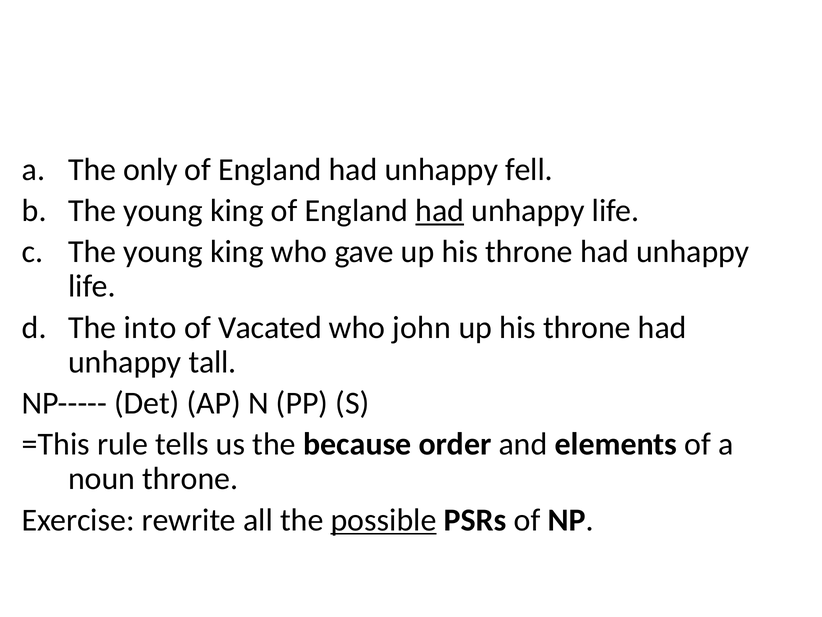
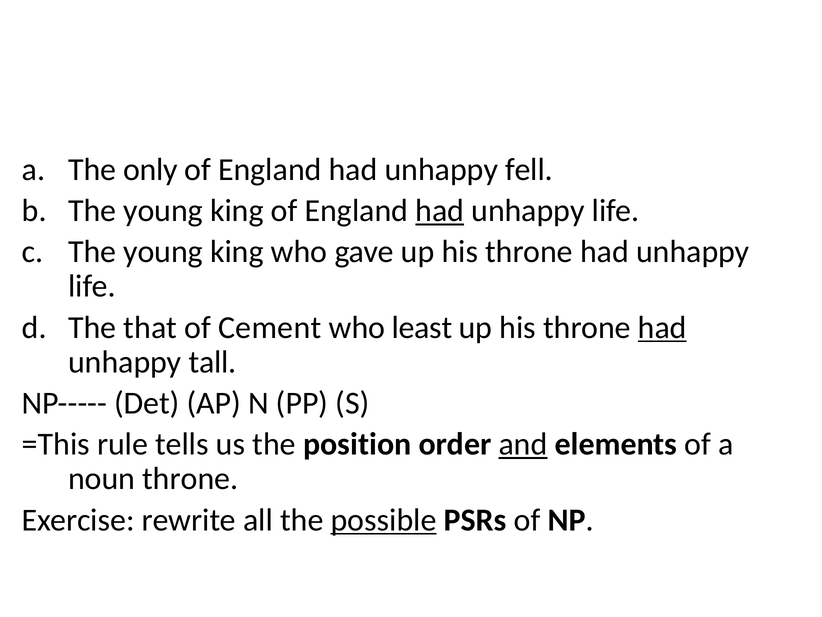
into: into -> that
Vacated: Vacated -> Cement
john: john -> least
had at (662, 327) underline: none -> present
because: because -> position
and underline: none -> present
